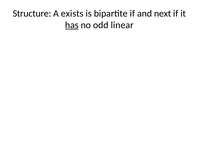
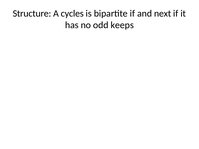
exists: exists -> cycles
has underline: present -> none
linear: linear -> keeps
